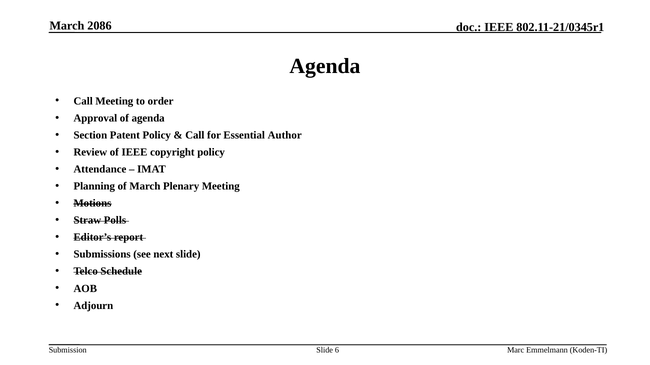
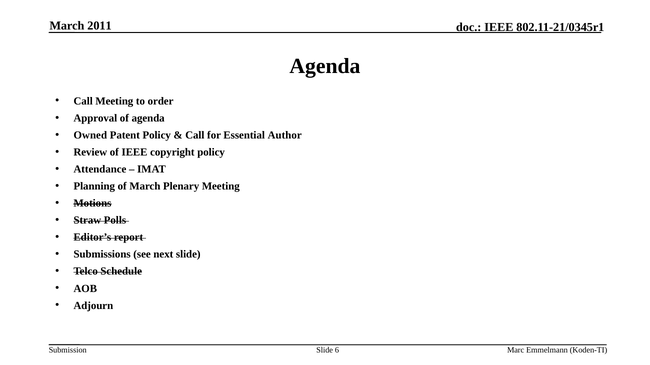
2086: 2086 -> 2011
Section: Section -> Owned
